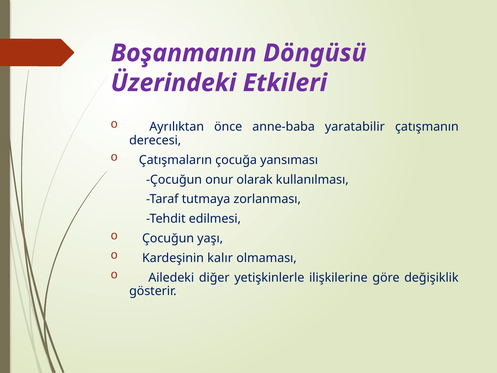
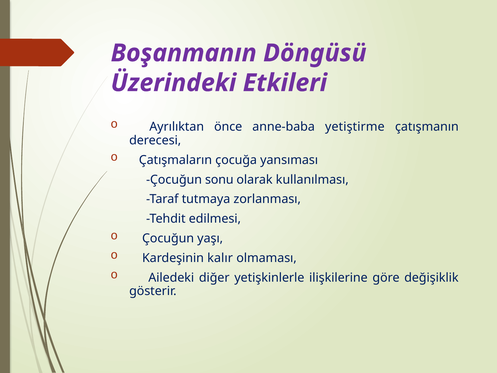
yaratabilir: yaratabilir -> yetiştirme
onur: onur -> sonu
